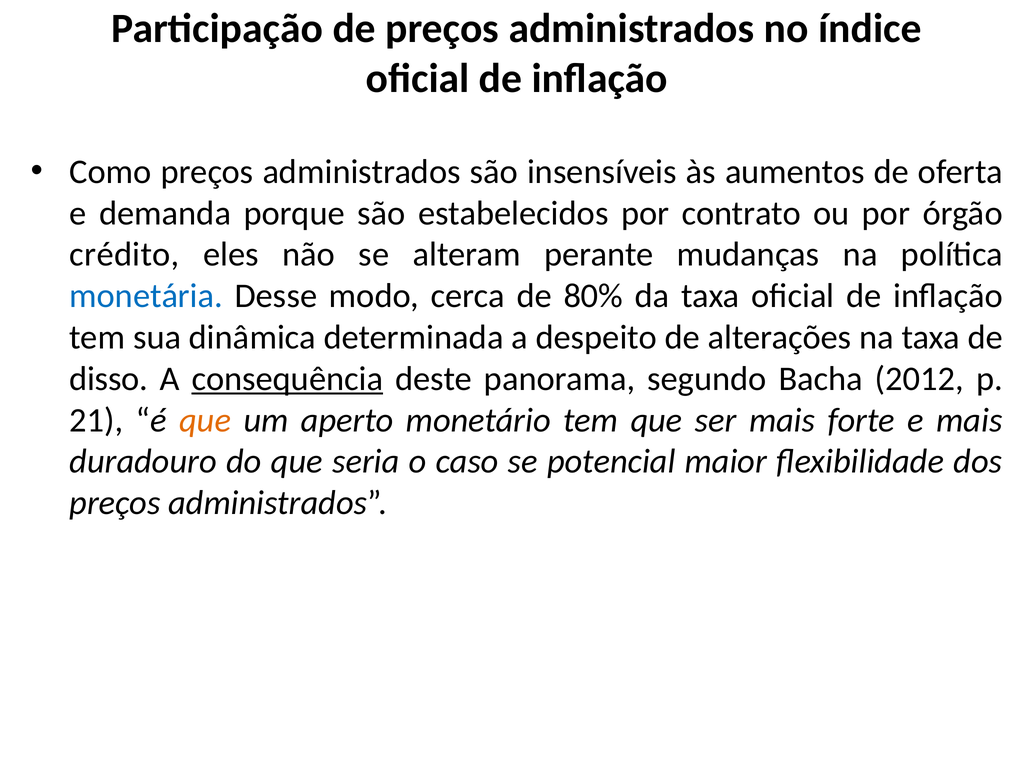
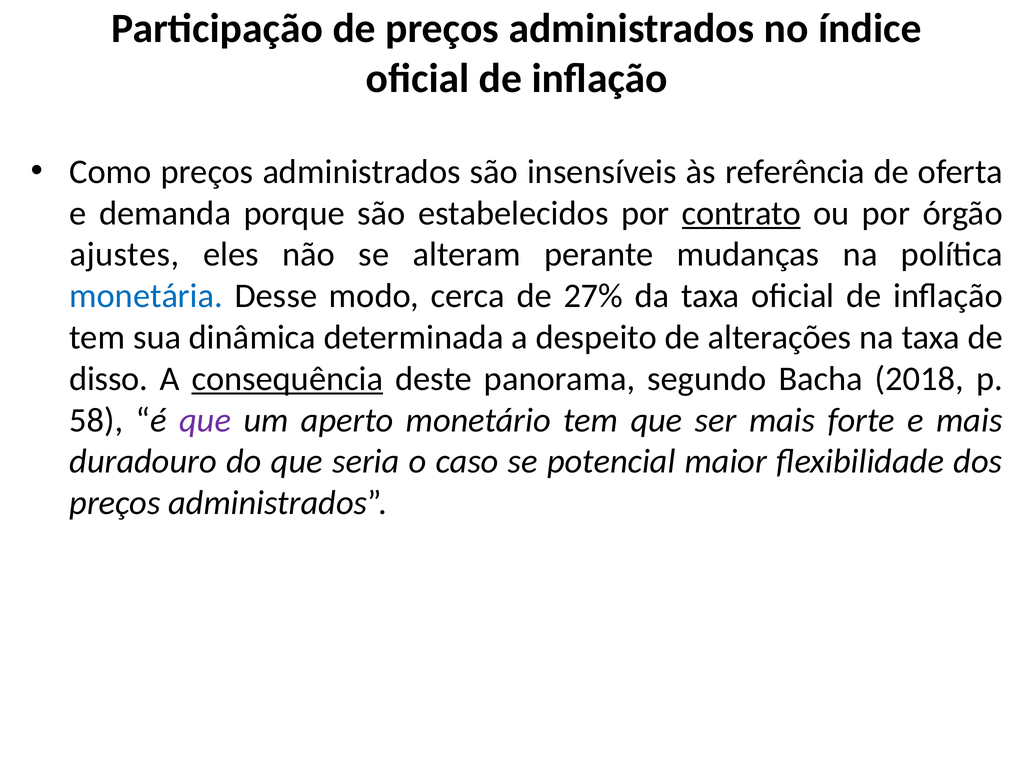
aumentos: aumentos -> referência
contrato underline: none -> present
crédito: crédito -> ajustes
80%: 80% -> 27%
2012: 2012 -> 2018
21: 21 -> 58
que at (205, 420) colour: orange -> purple
